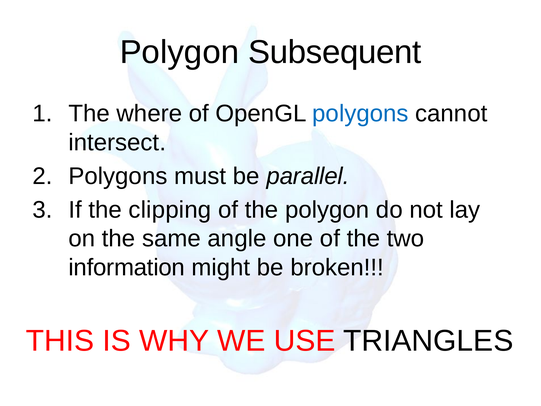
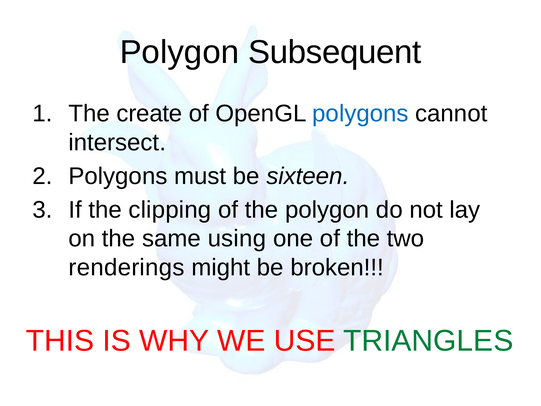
where: where -> create
parallel: parallel -> sixteen
angle: angle -> using
information: information -> renderings
TRIANGLES colour: black -> green
